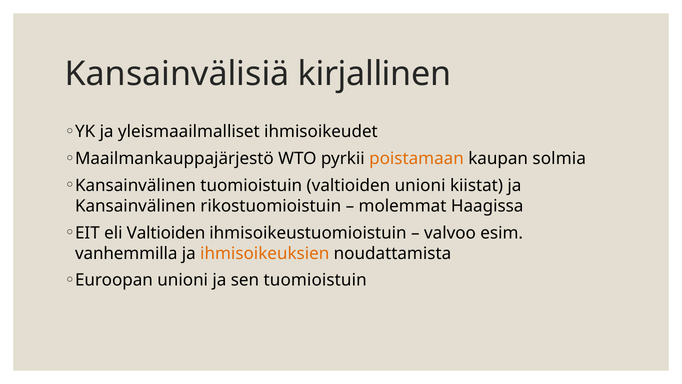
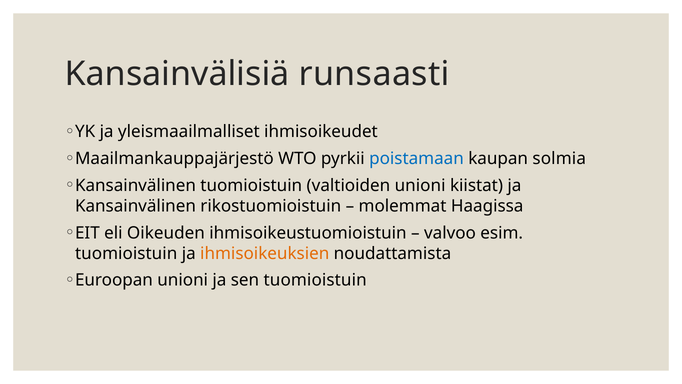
kirjallinen: kirjallinen -> runsaasti
poistamaan colour: orange -> blue
eli Valtioiden: Valtioiden -> Oikeuden
vanhemmilla at (126, 253): vanhemmilla -> tuomioistuin
